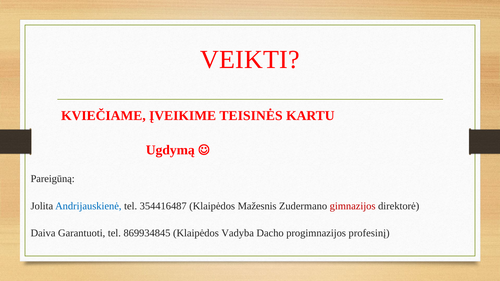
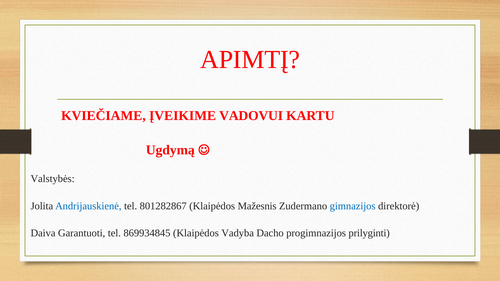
VEIKTI: VEIKTI -> APIMTĮ
TEISINĖS: TEISINĖS -> VADOVUI
Pareigūną: Pareigūną -> Valstybės
354416487: 354416487 -> 801282867
gimnazijos colour: red -> blue
profesinį: profesinį -> prilyginti
